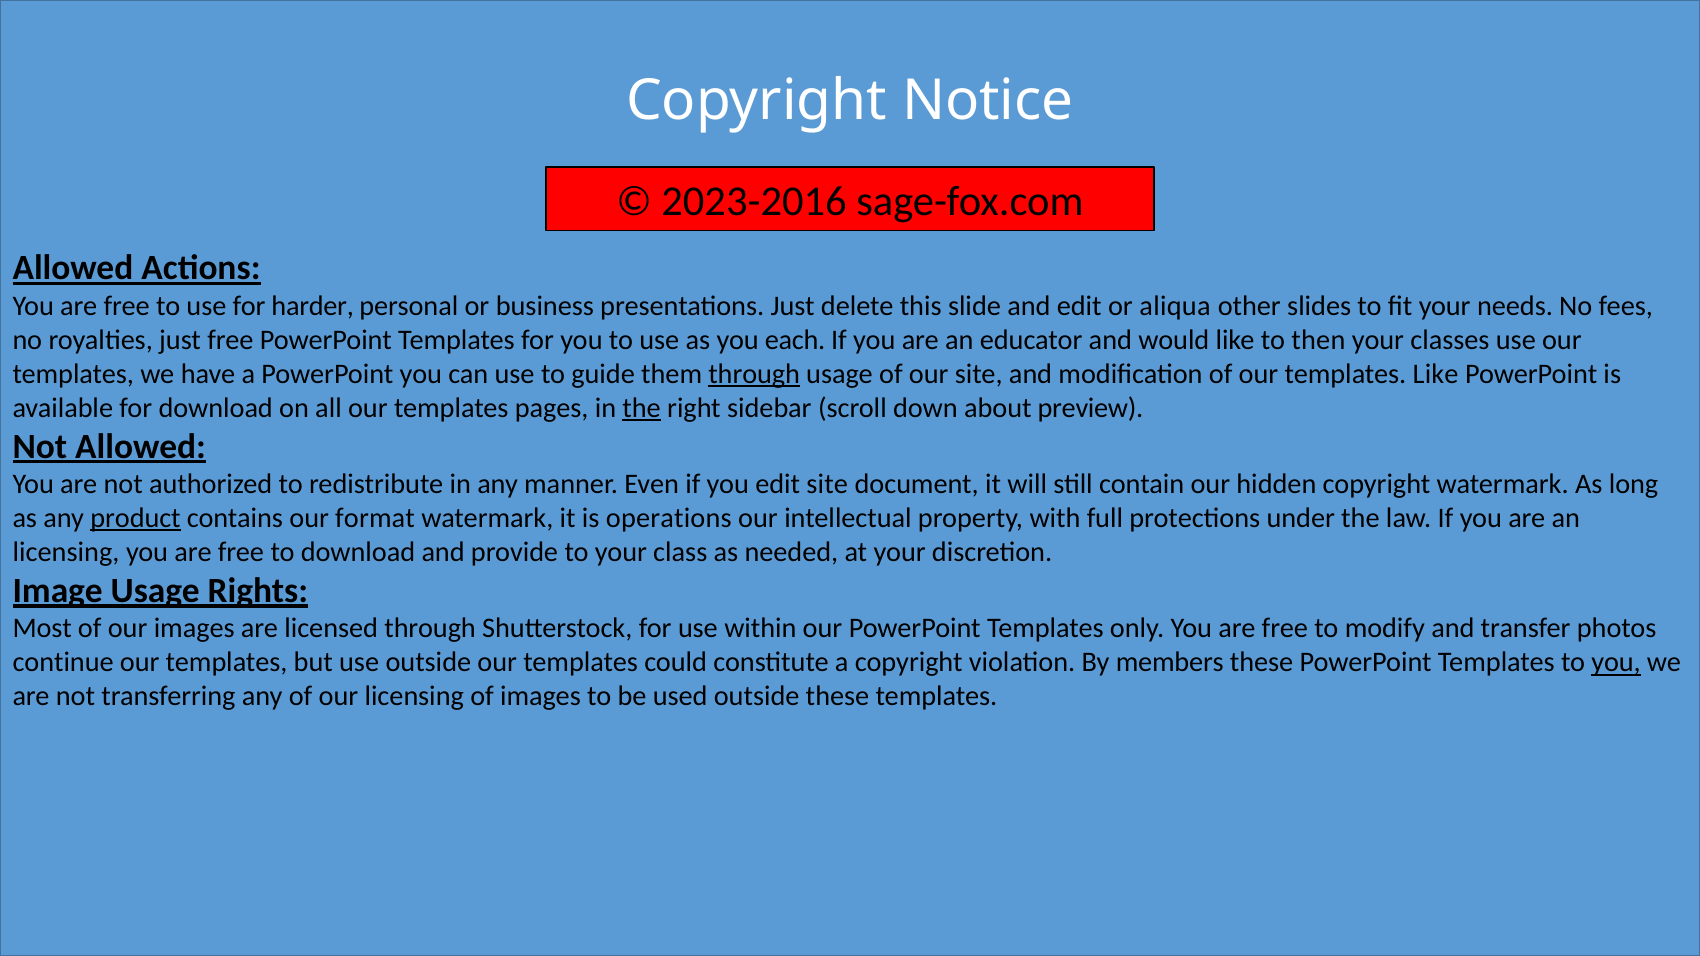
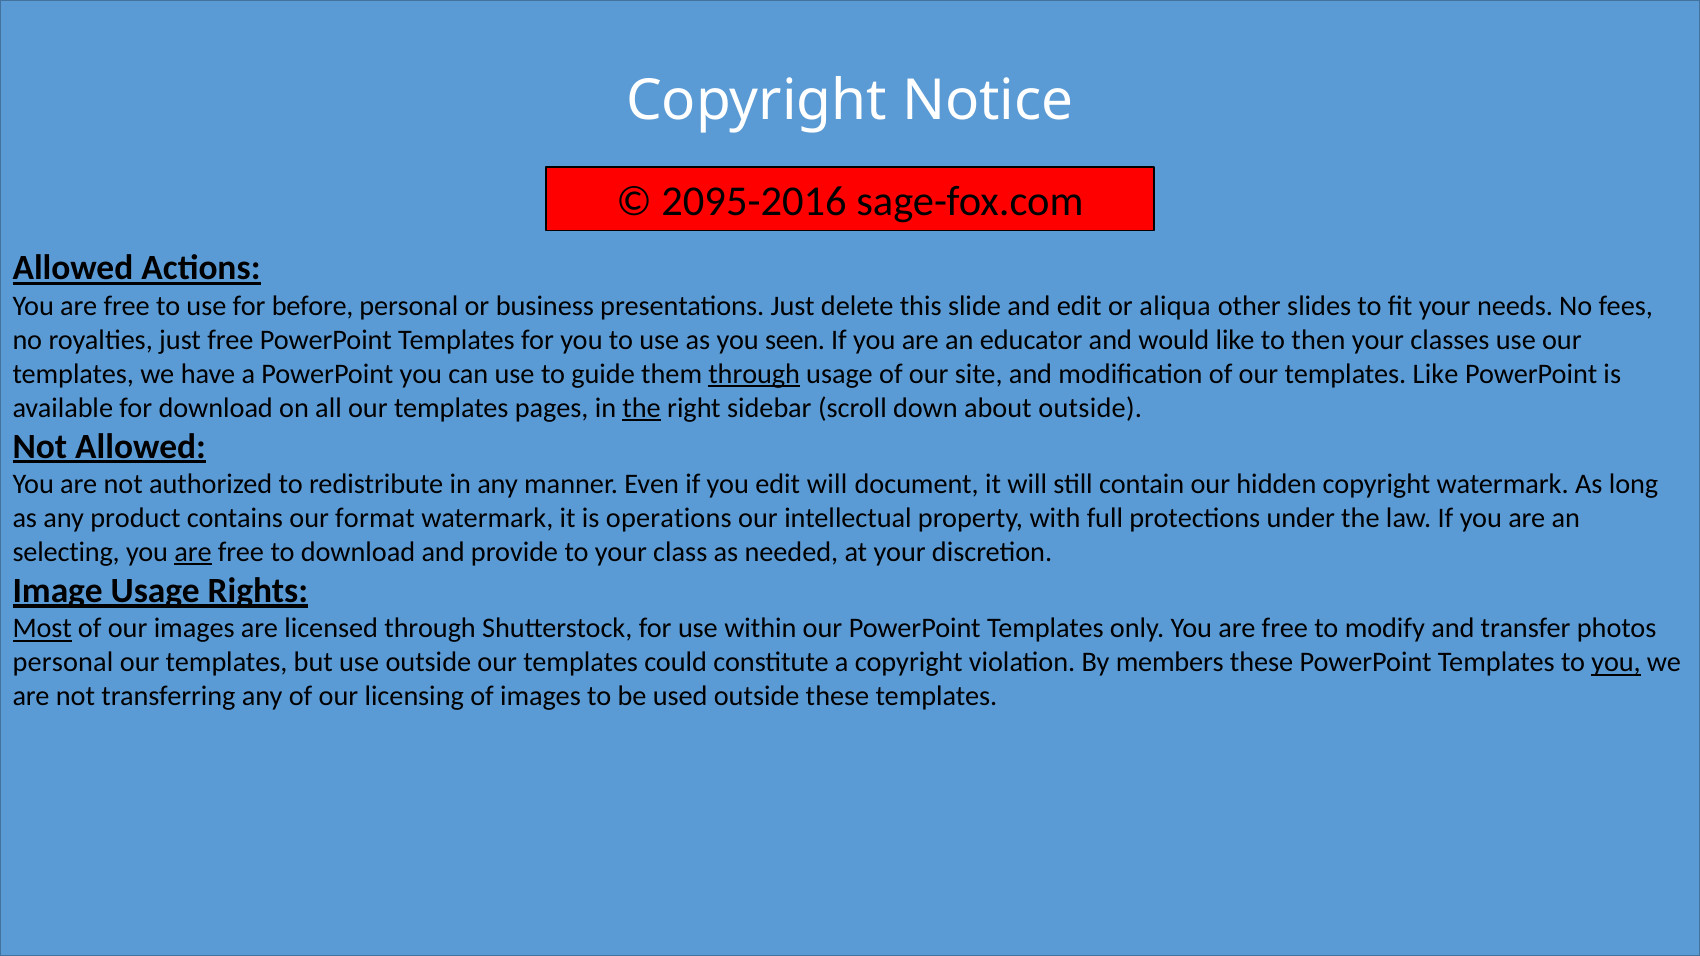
2023-2016: 2023-2016 -> 2095-2016
harder: harder -> before
each: each -> seen
about preview: preview -> outside
edit site: site -> will
product underline: present -> none
licensing at (66, 552): licensing -> selecting
are at (193, 552) underline: none -> present
Most underline: none -> present
continue at (63, 663): continue -> personal
